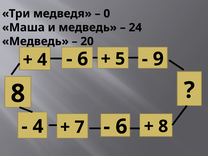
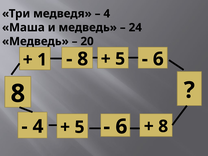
0 at (107, 14): 0 -> 4
4 at (42, 60): 4 -> 1
6 at (83, 59): 6 -> 8
9 at (158, 59): 9 -> 6
7 at (80, 127): 7 -> 5
